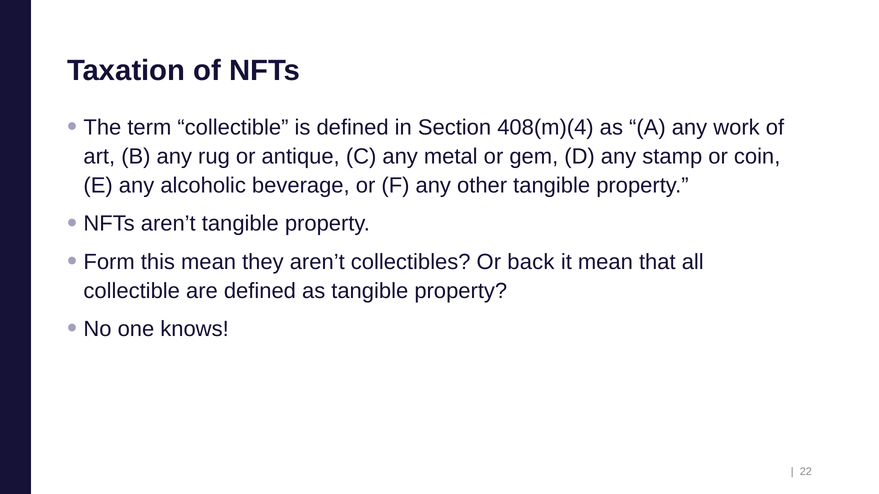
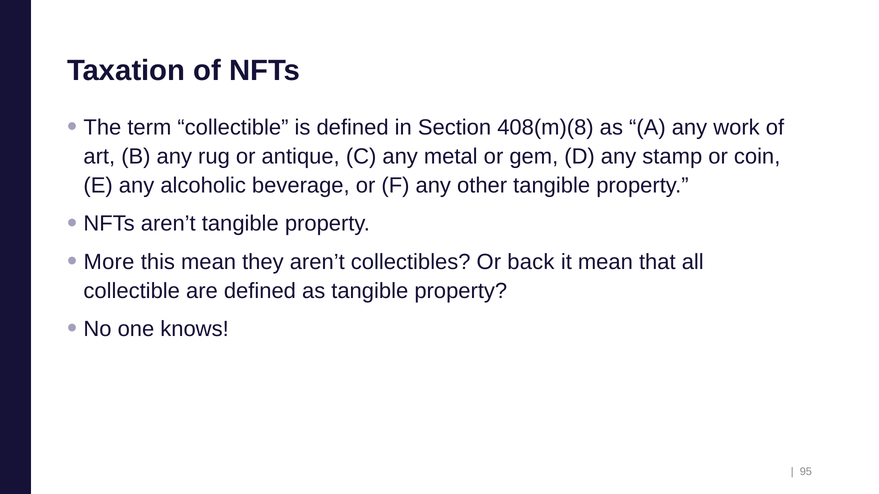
408(m)(4: 408(m)(4 -> 408(m)(8
Form: Form -> More
22: 22 -> 95
